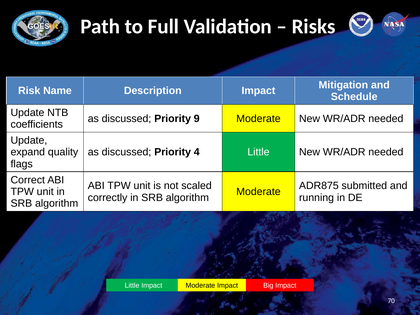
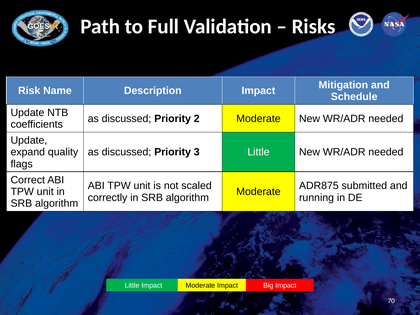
9: 9 -> 2
4: 4 -> 3
